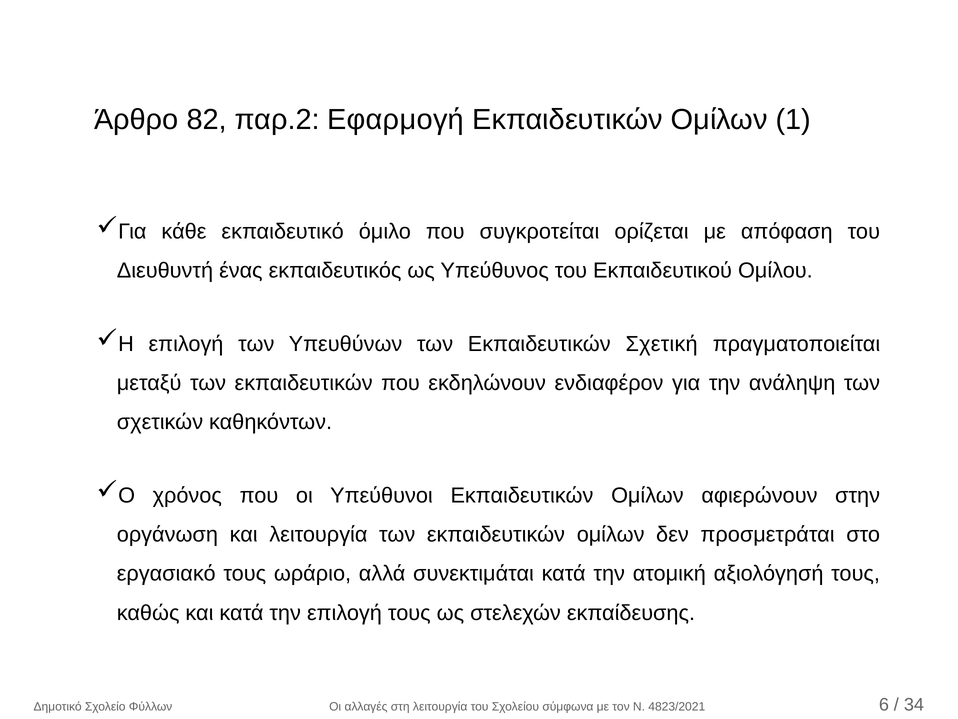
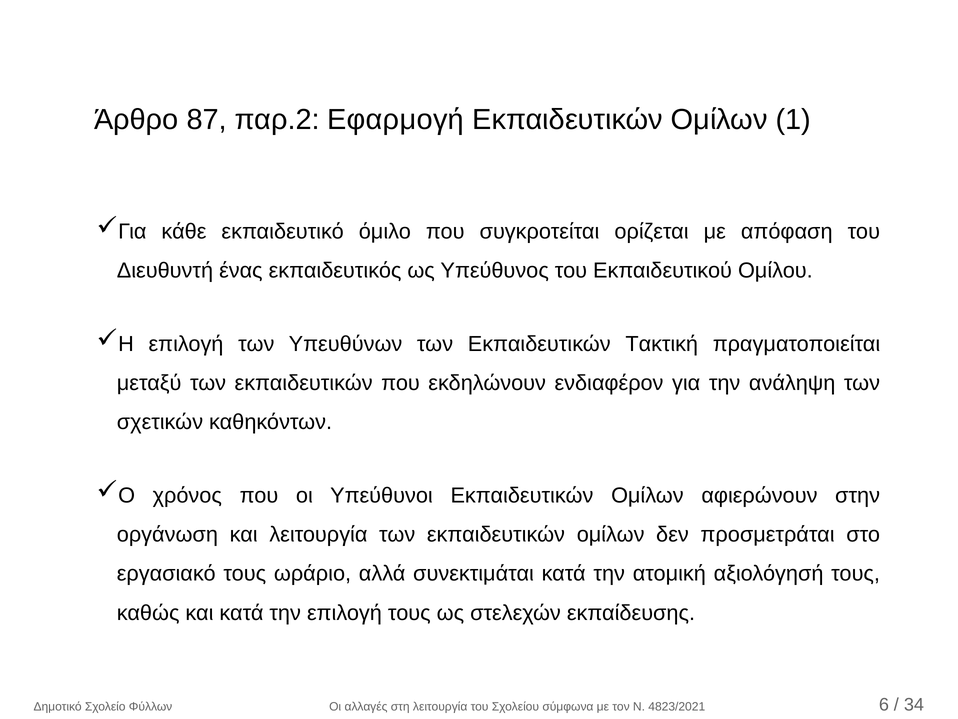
82: 82 -> 87
Σχετική: Σχετική -> Τακτική
